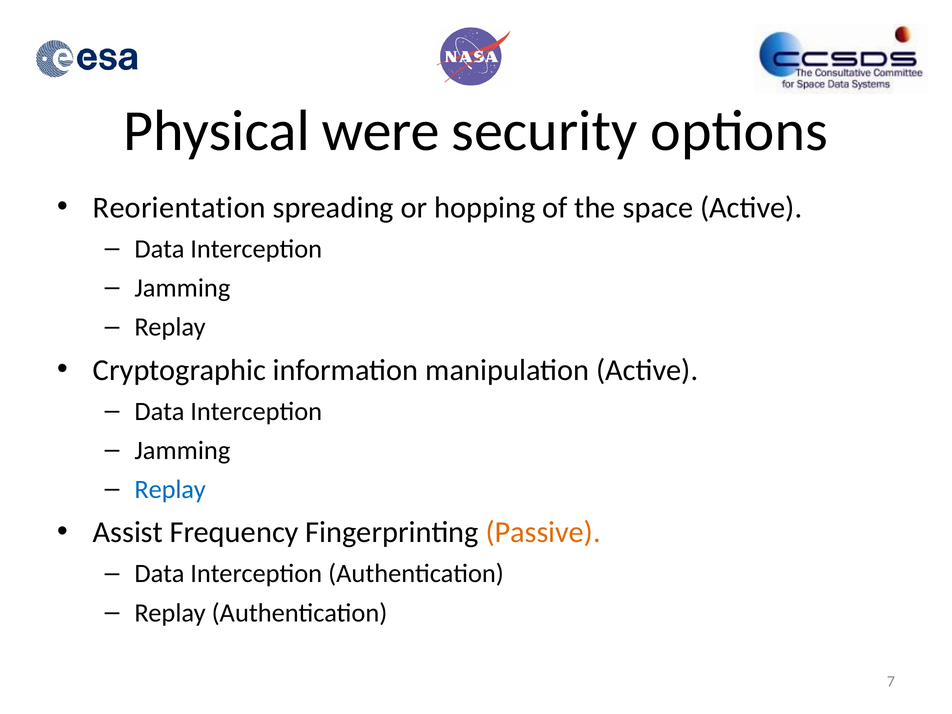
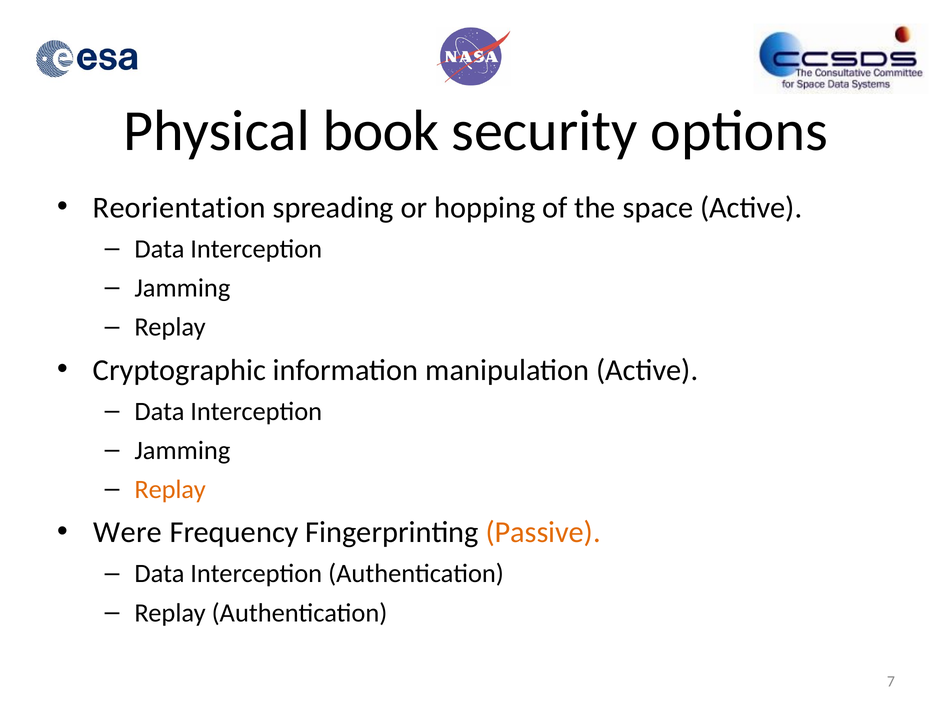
were: were -> book
Replay at (170, 490) colour: blue -> orange
Assist: Assist -> Were
